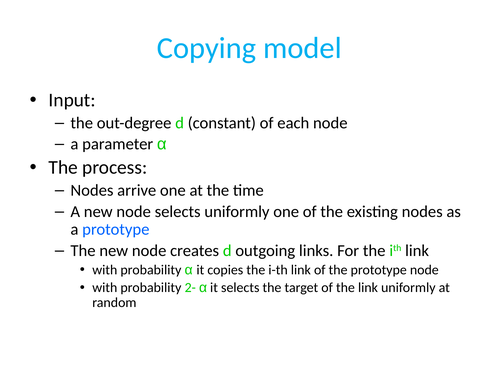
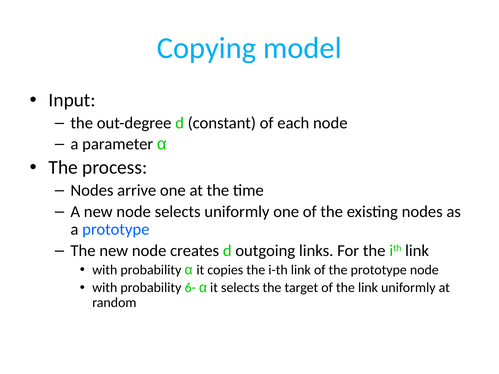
2-: 2- -> 6-
